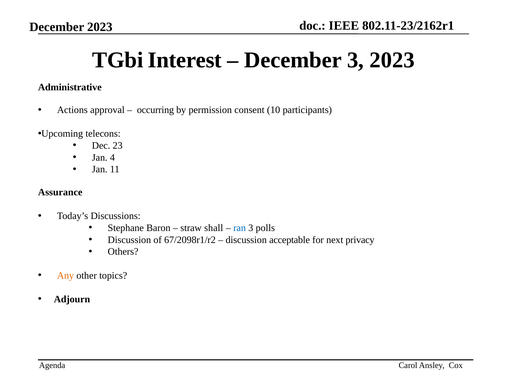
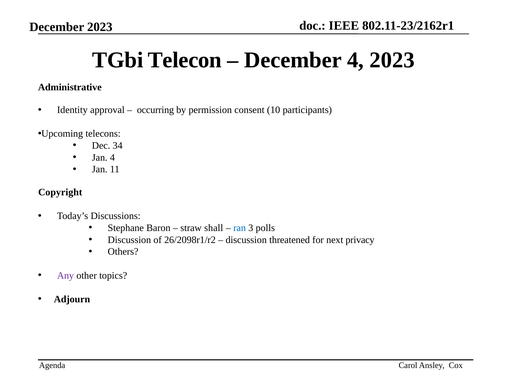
Interest: Interest -> Telecon
December 3: 3 -> 4
Actions: Actions -> Identity
23: 23 -> 34
Assurance: Assurance -> Copyright
67/2098r1/r2: 67/2098r1/r2 -> 26/2098r1/r2
acceptable: acceptable -> threatened
Any colour: orange -> purple
